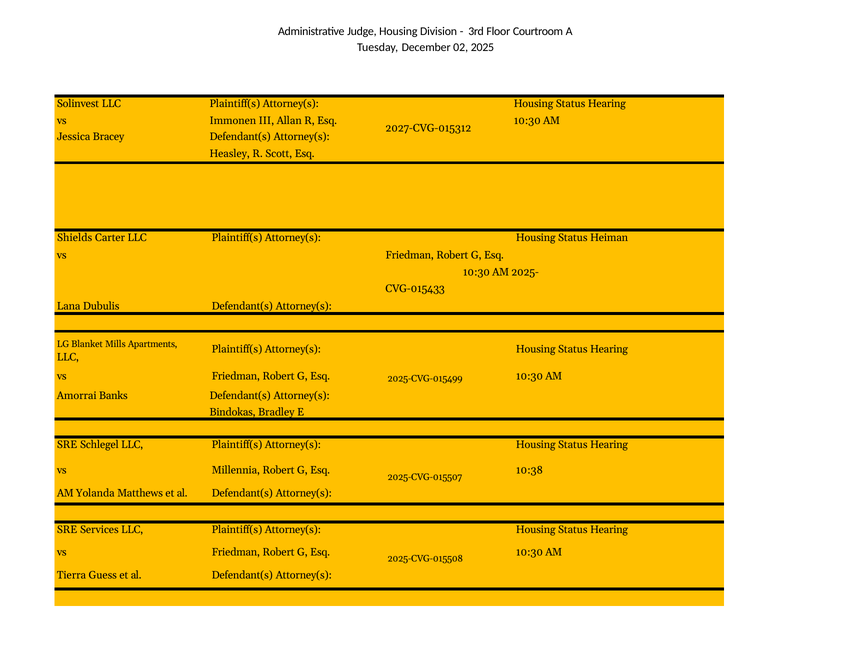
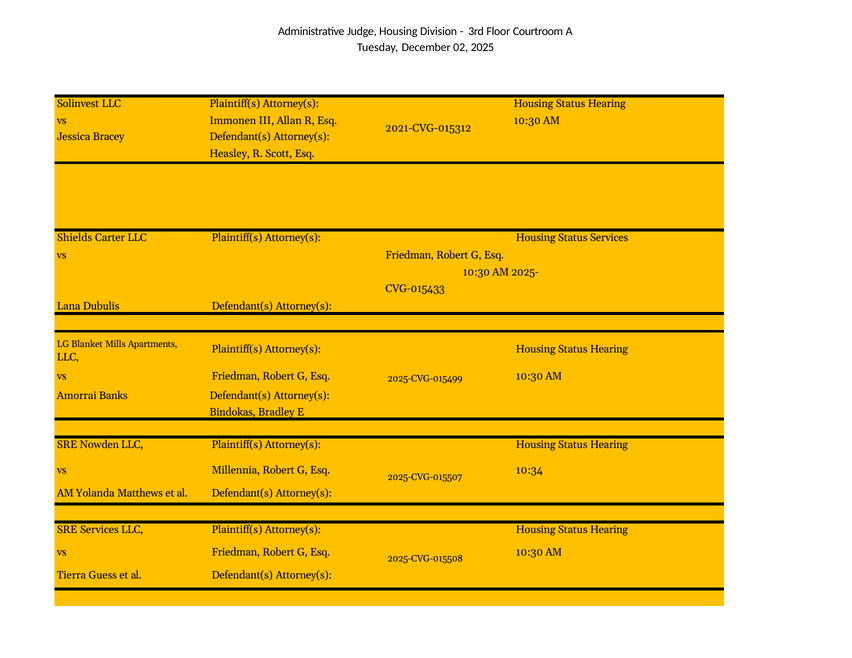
2027-CVG-015312: 2027-CVG-015312 -> 2021-CVG-015312
Status Heiman: Heiman -> Services
Schlegel: Schlegel -> Nowden
10:38: 10:38 -> 10:34
